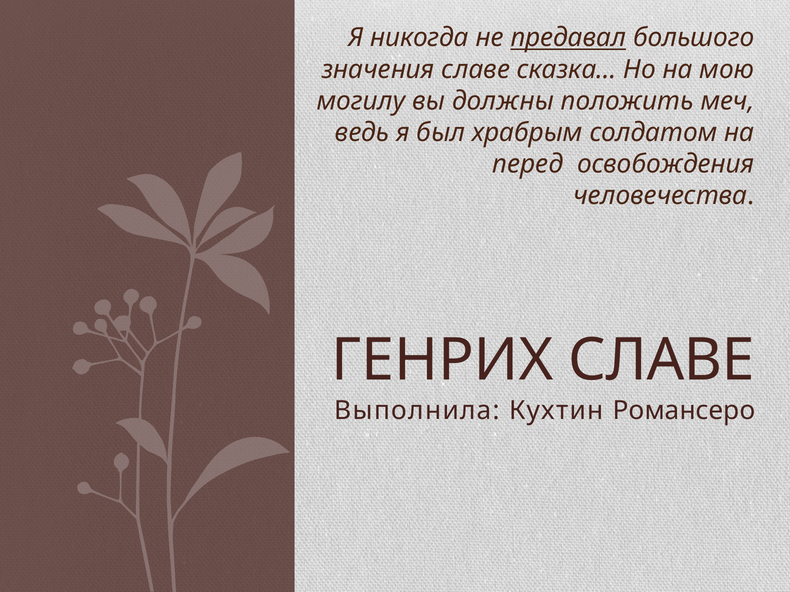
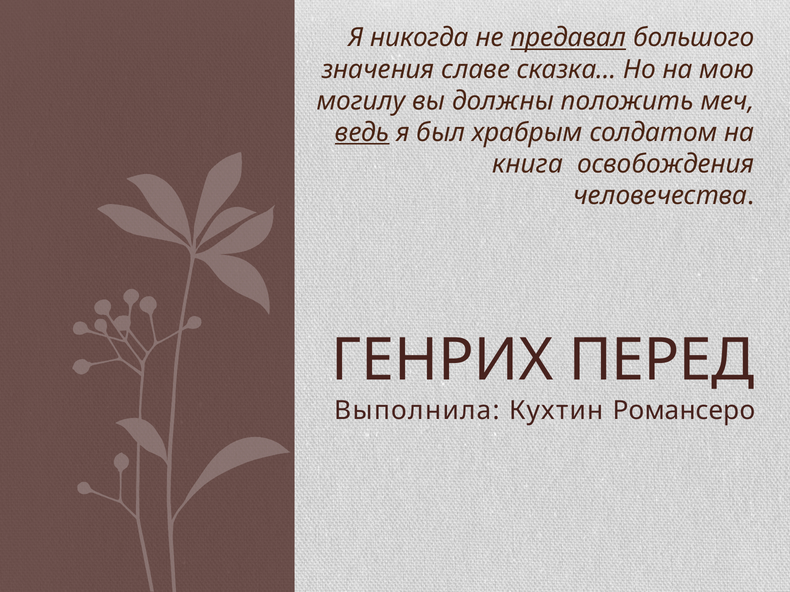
ведь underline: none -> present
перед: перед -> книга
ГЕНРИХ СЛАВЕ: СЛАВЕ -> ПЕРЕД
